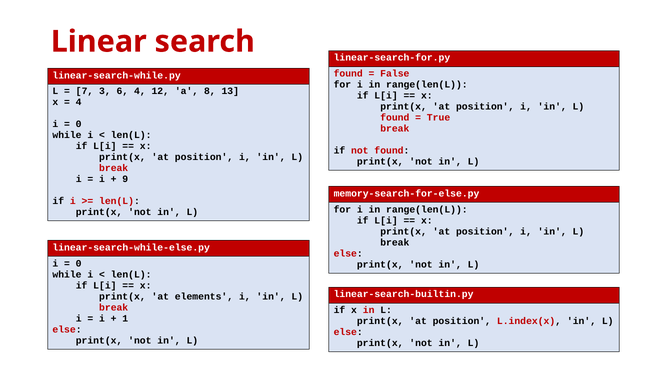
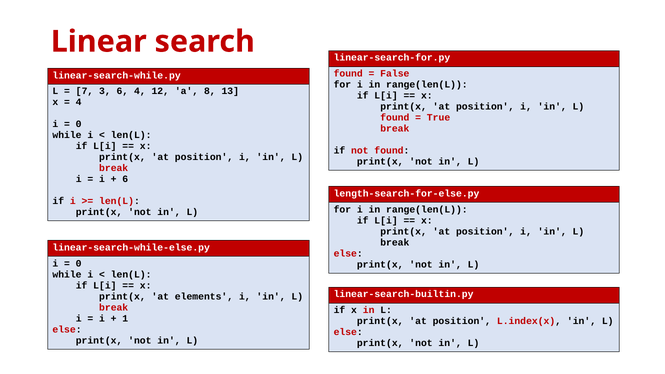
9 at (125, 179): 9 -> 6
memory-search-for-else.py: memory-search-for-else.py -> length-search-for-else.py
